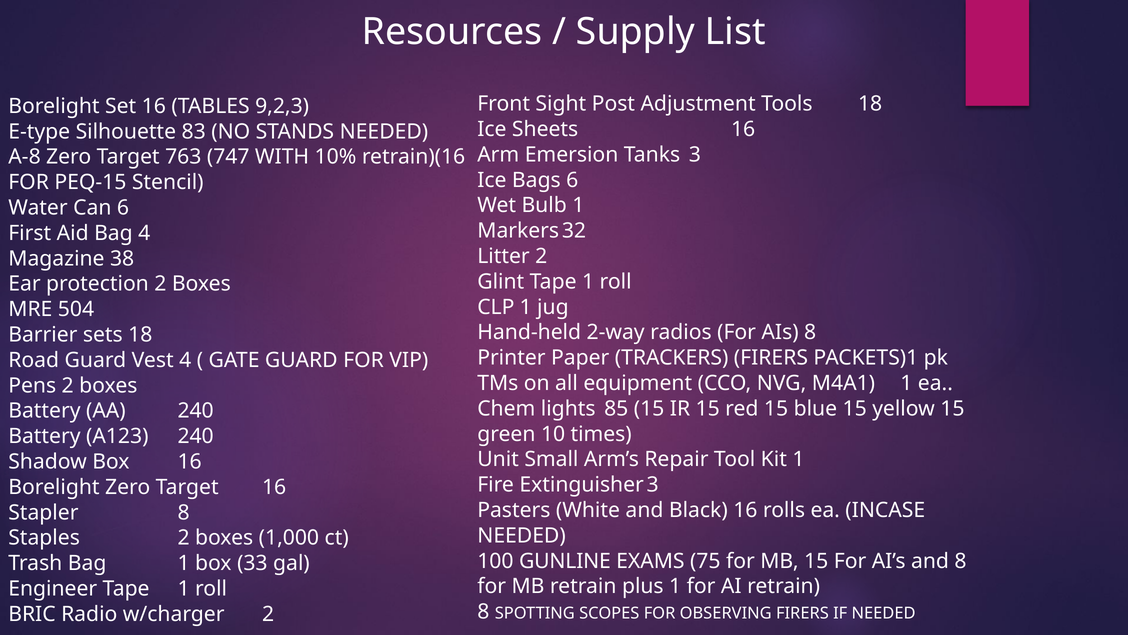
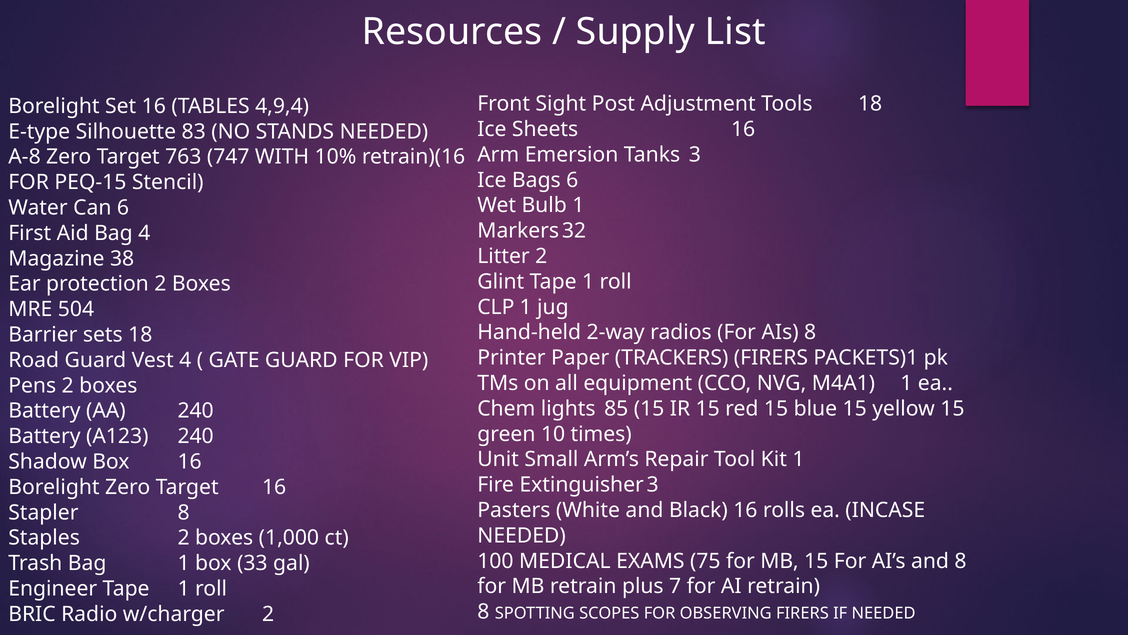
9,2,3: 9,2,3 -> 4,9,4
GUNLINE: GUNLINE -> MEDICAL
plus 1: 1 -> 7
